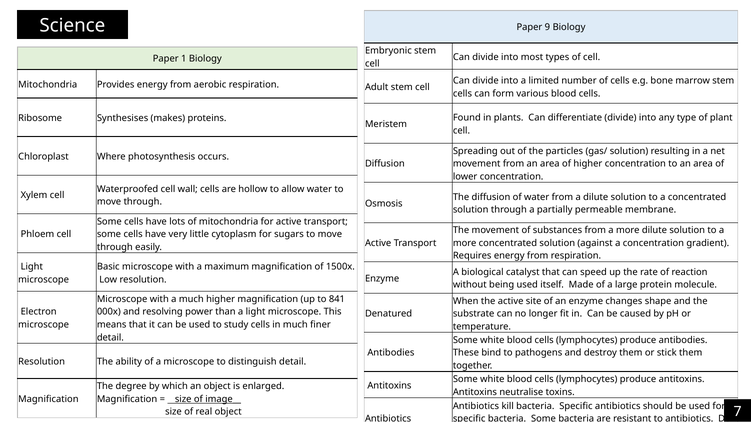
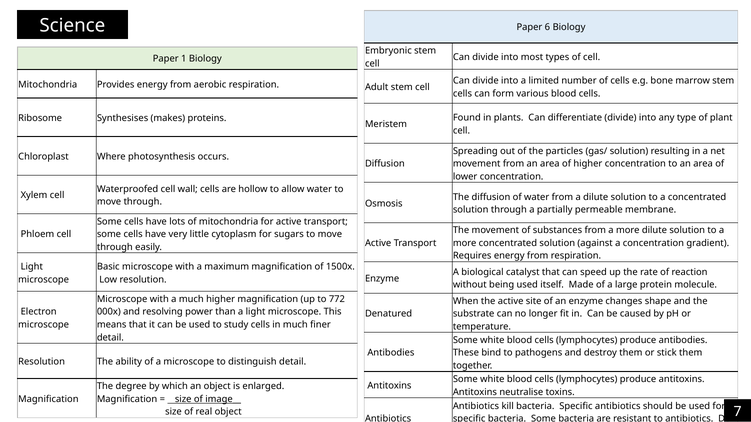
9: 9 -> 6
841: 841 -> 772
